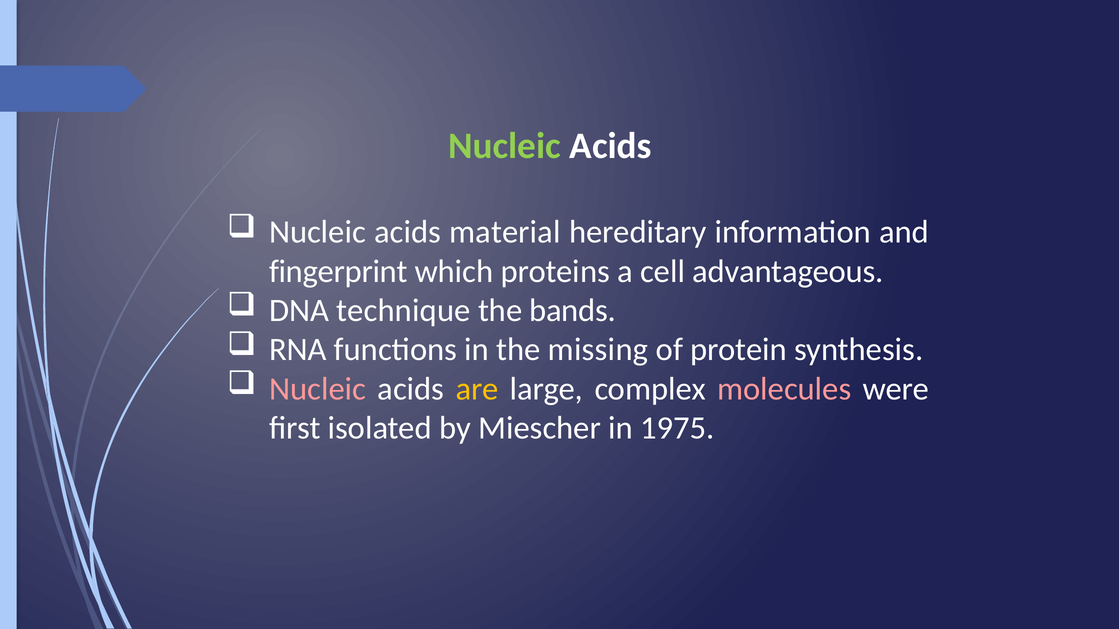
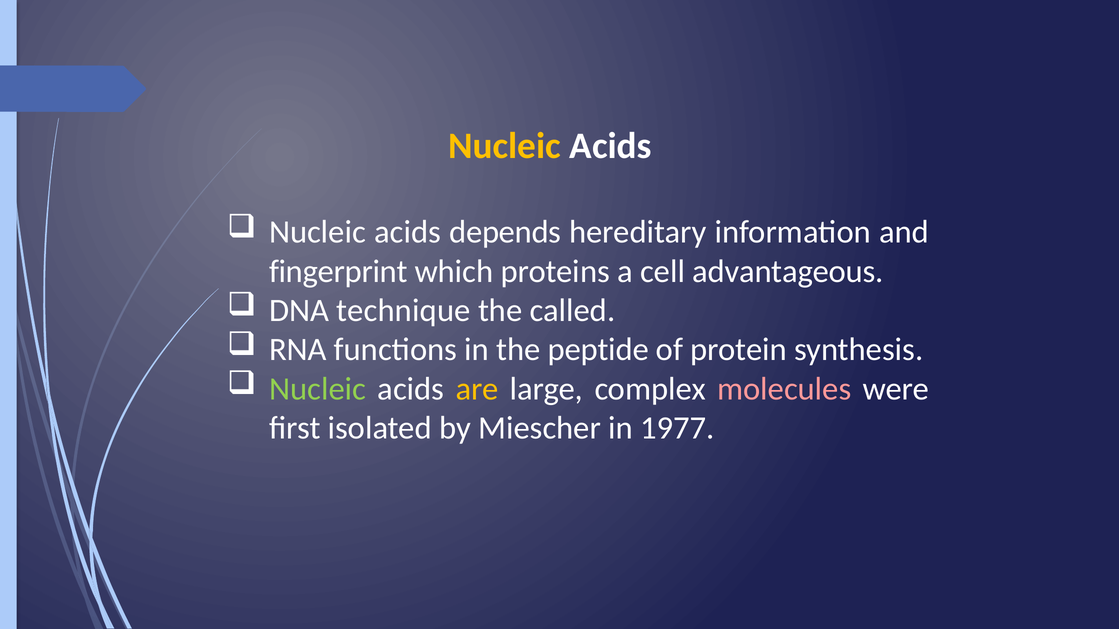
Nucleic at (505, 146) colour: light green -> yellow
material: material -> depends
bands: bands -> called
missing: missing -> peptide
Nucleic at (318, 389) colour: pink -> light green
1975: 1975 -> 1977
